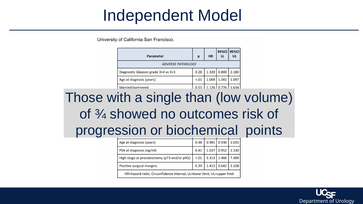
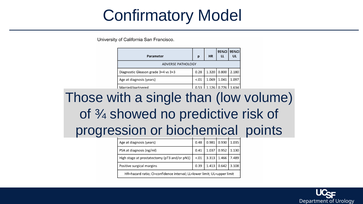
Independent: Independent -> Confirmatory
outcomes: outcomes -> predictive
